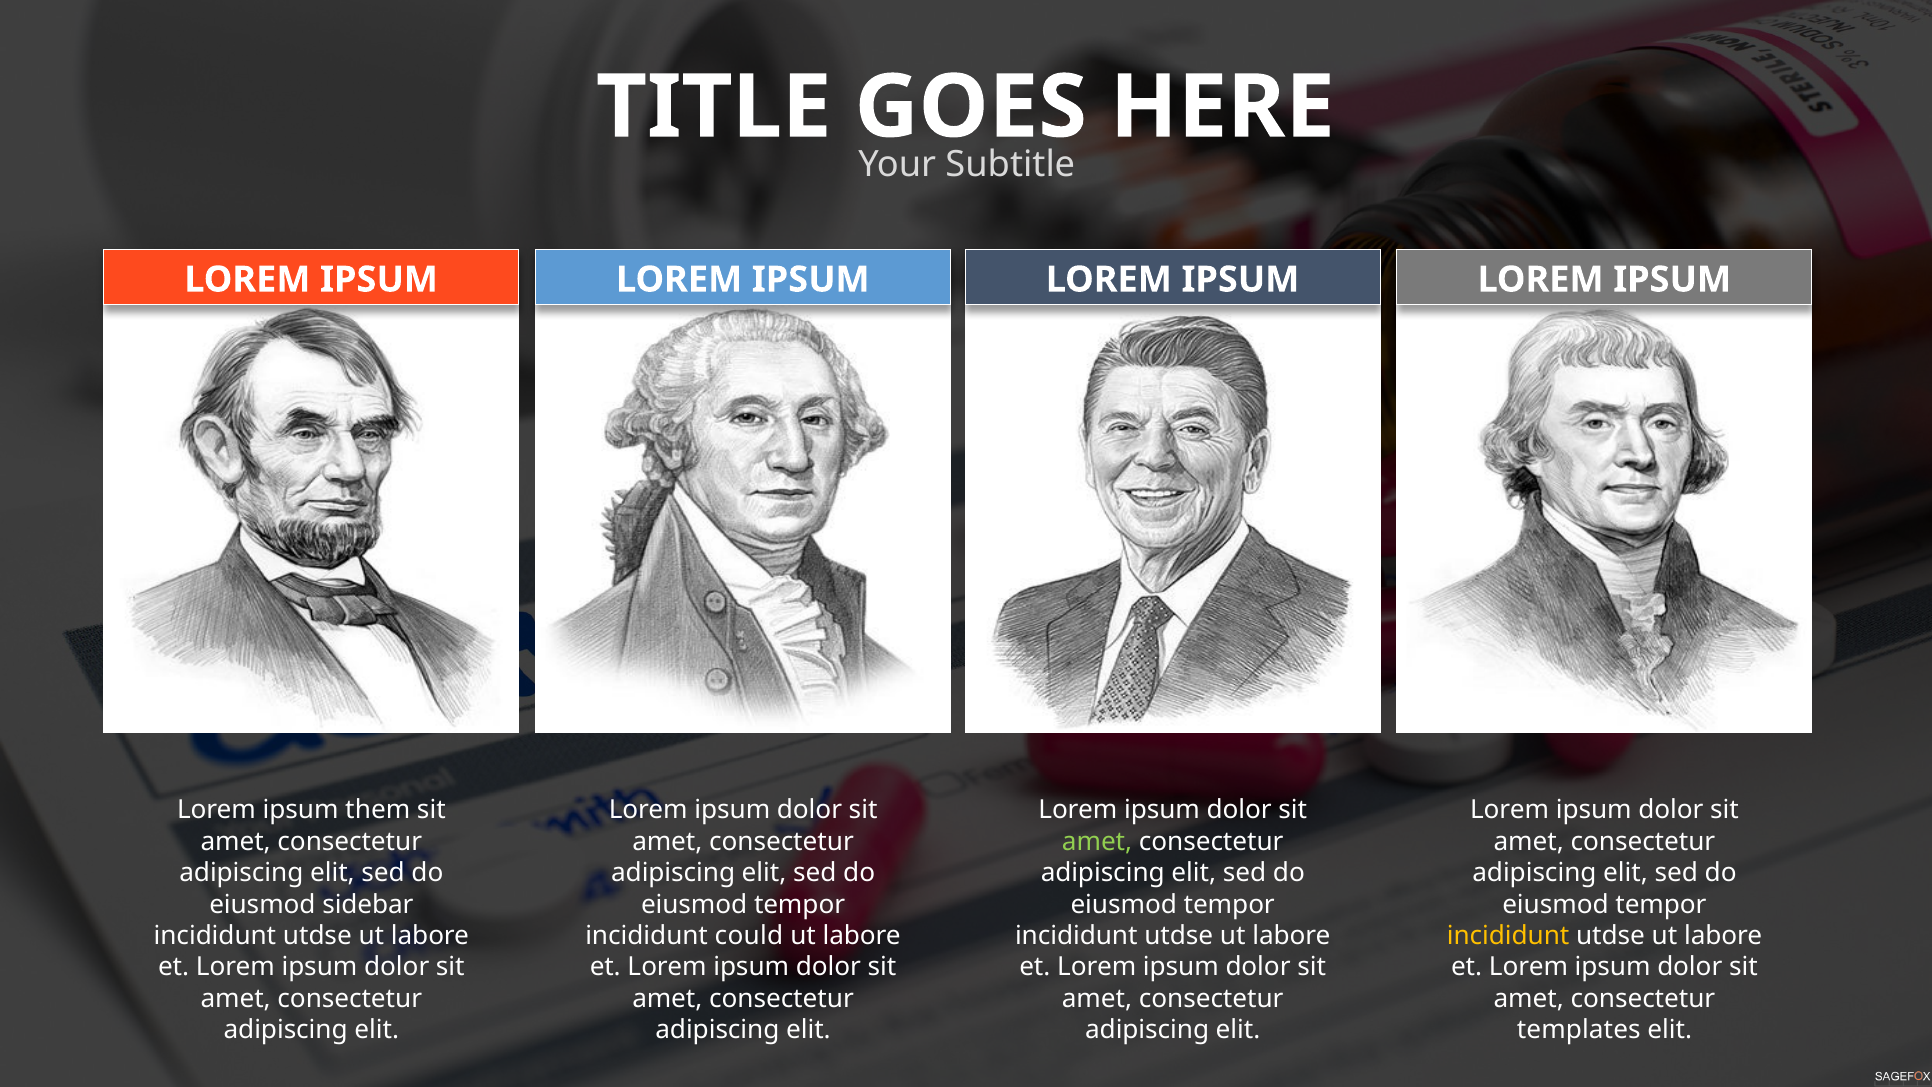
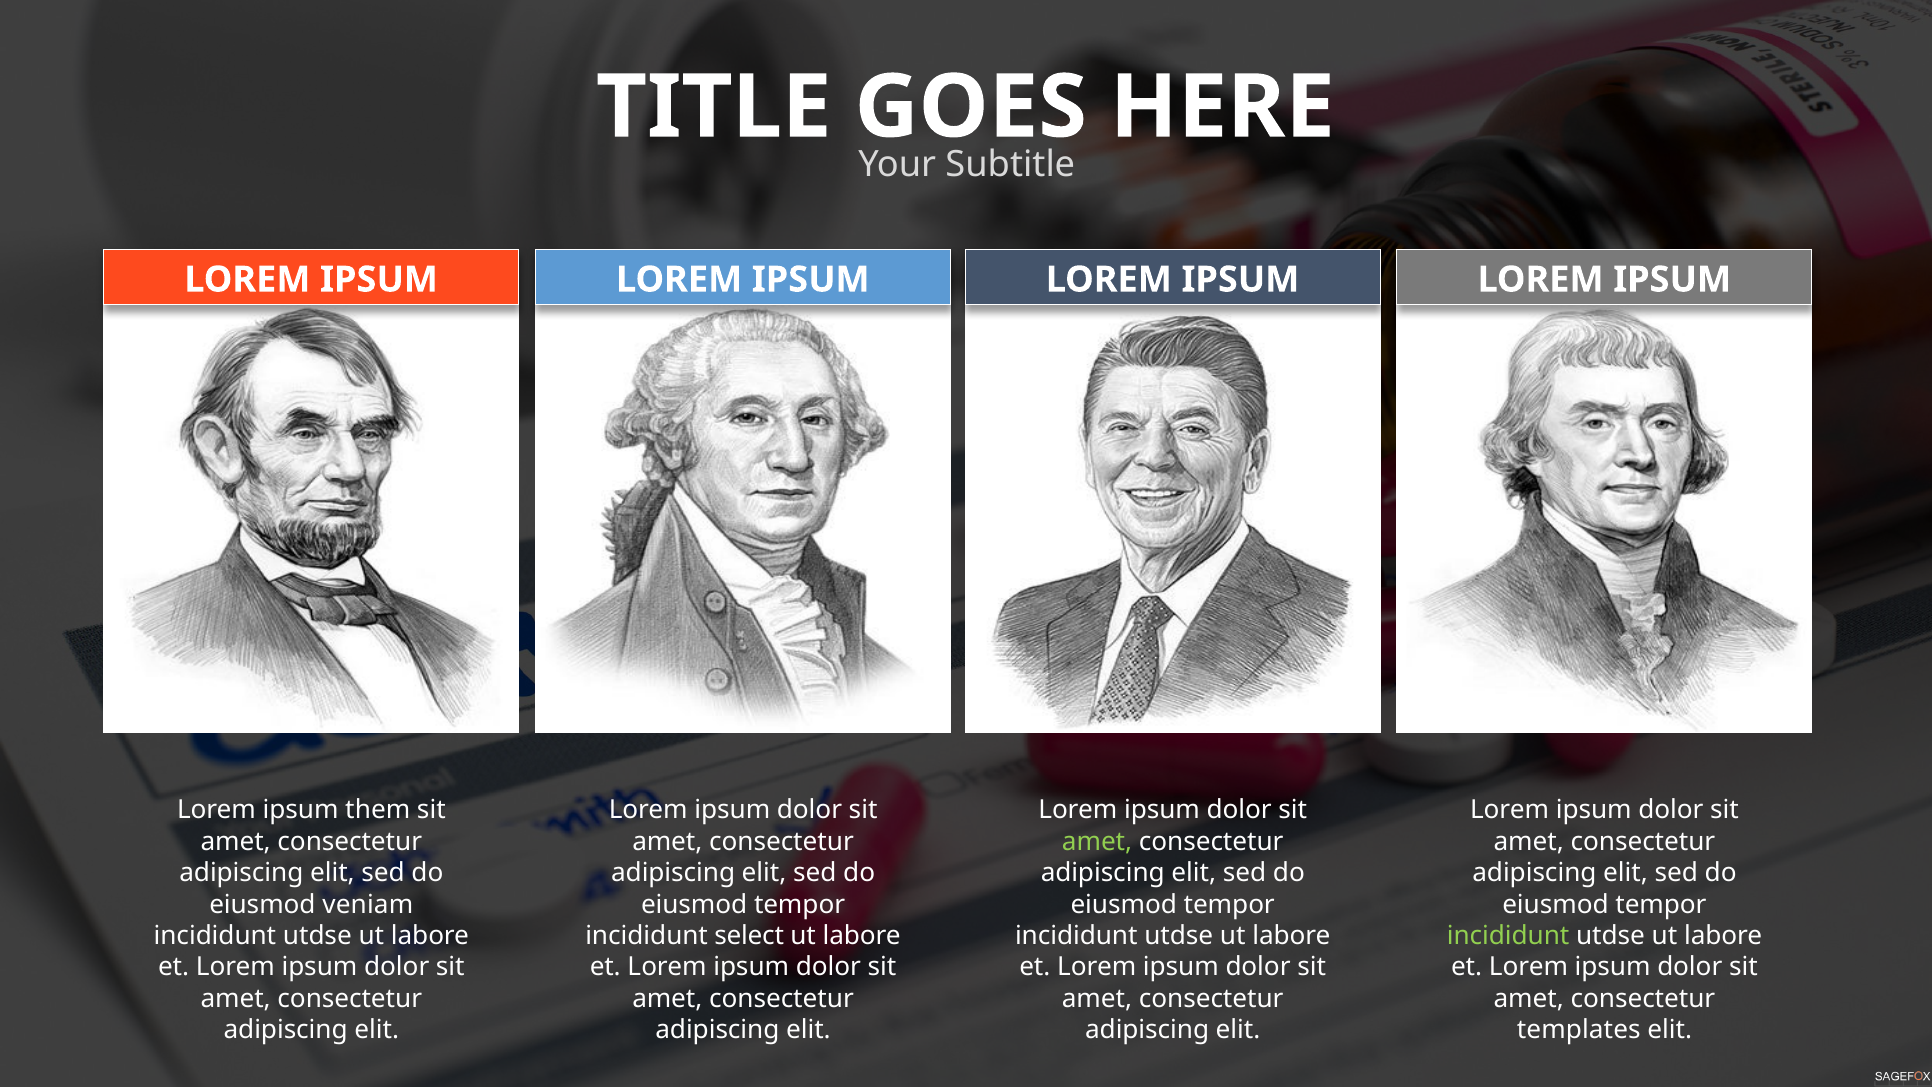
sidebar: sidebar -> veniam
could: could -> select
incididunt at (1508, 936) colour: yellow -> light green
